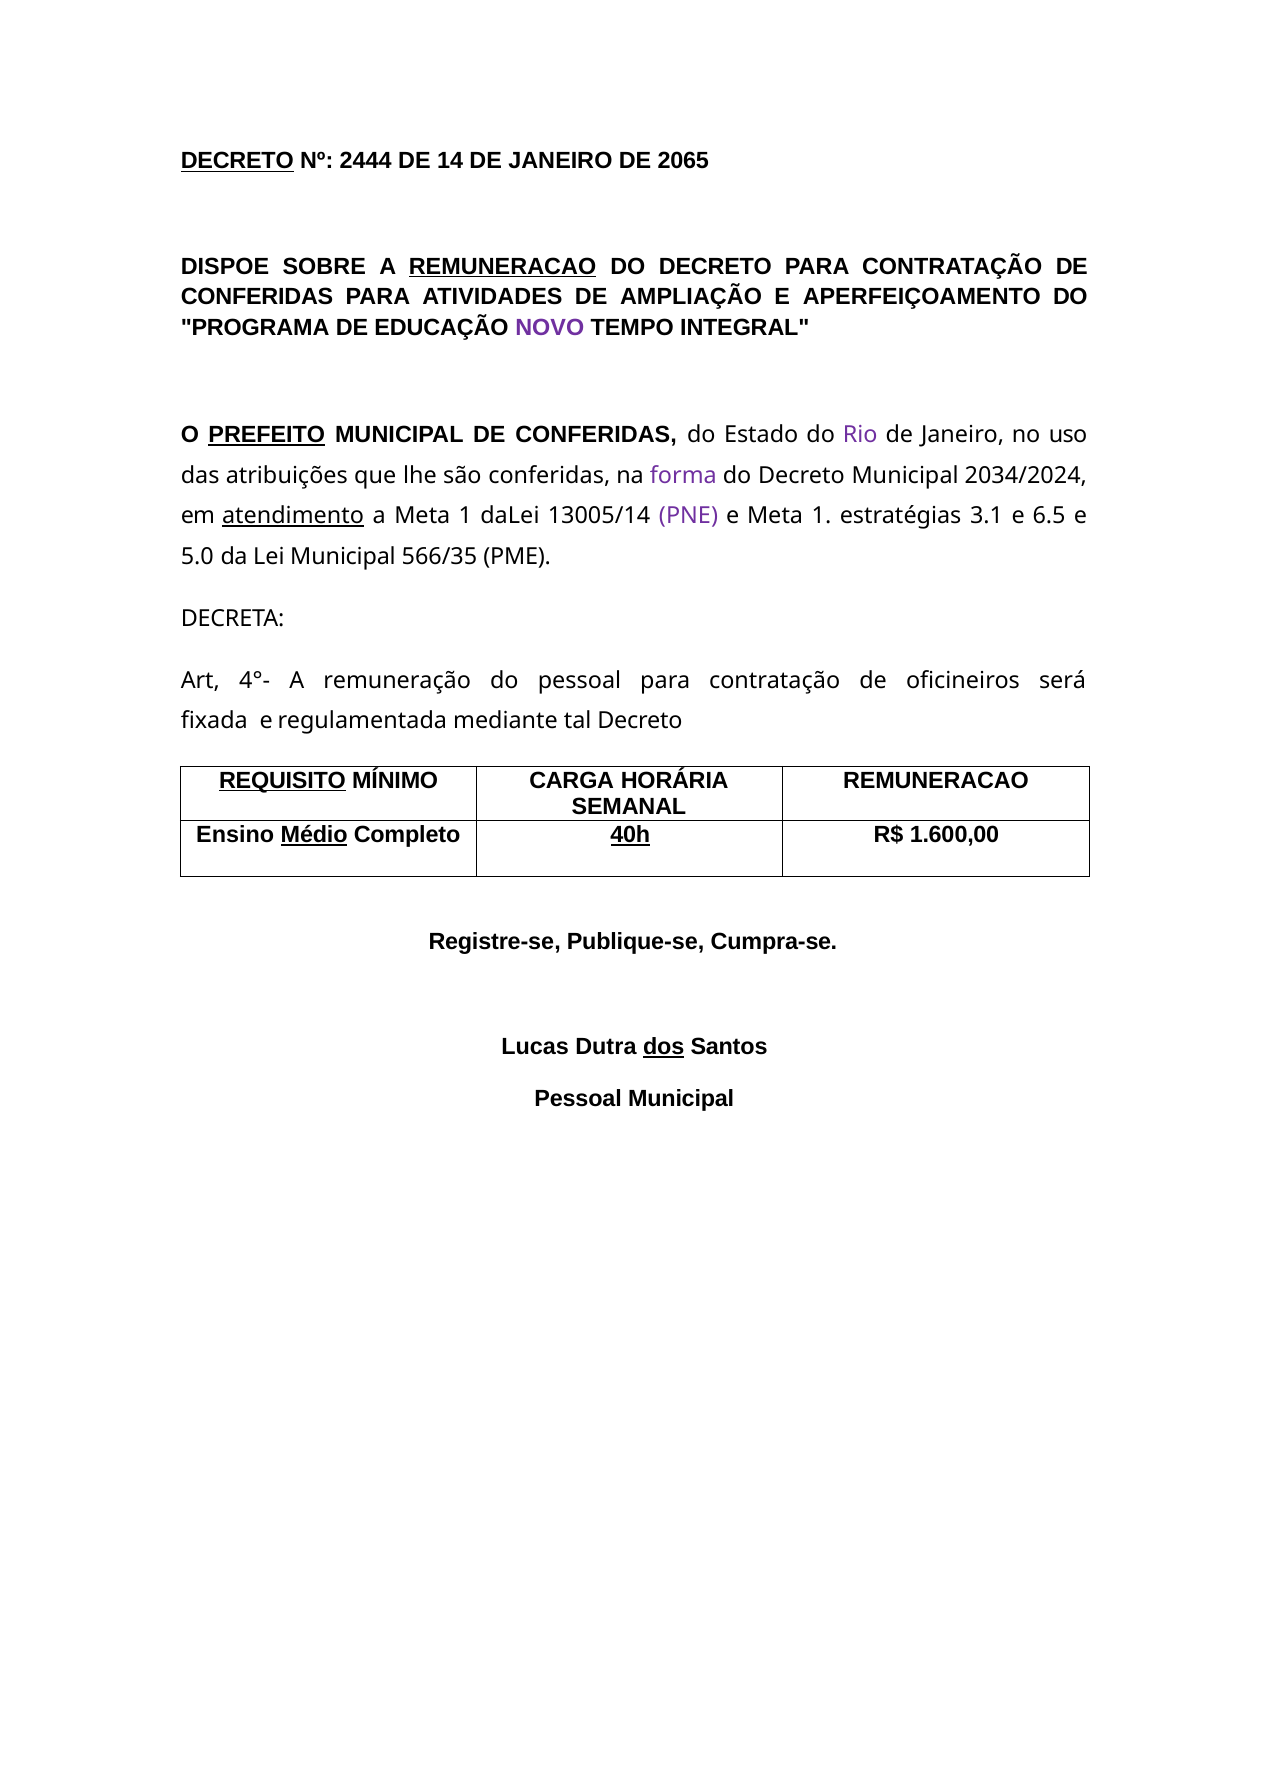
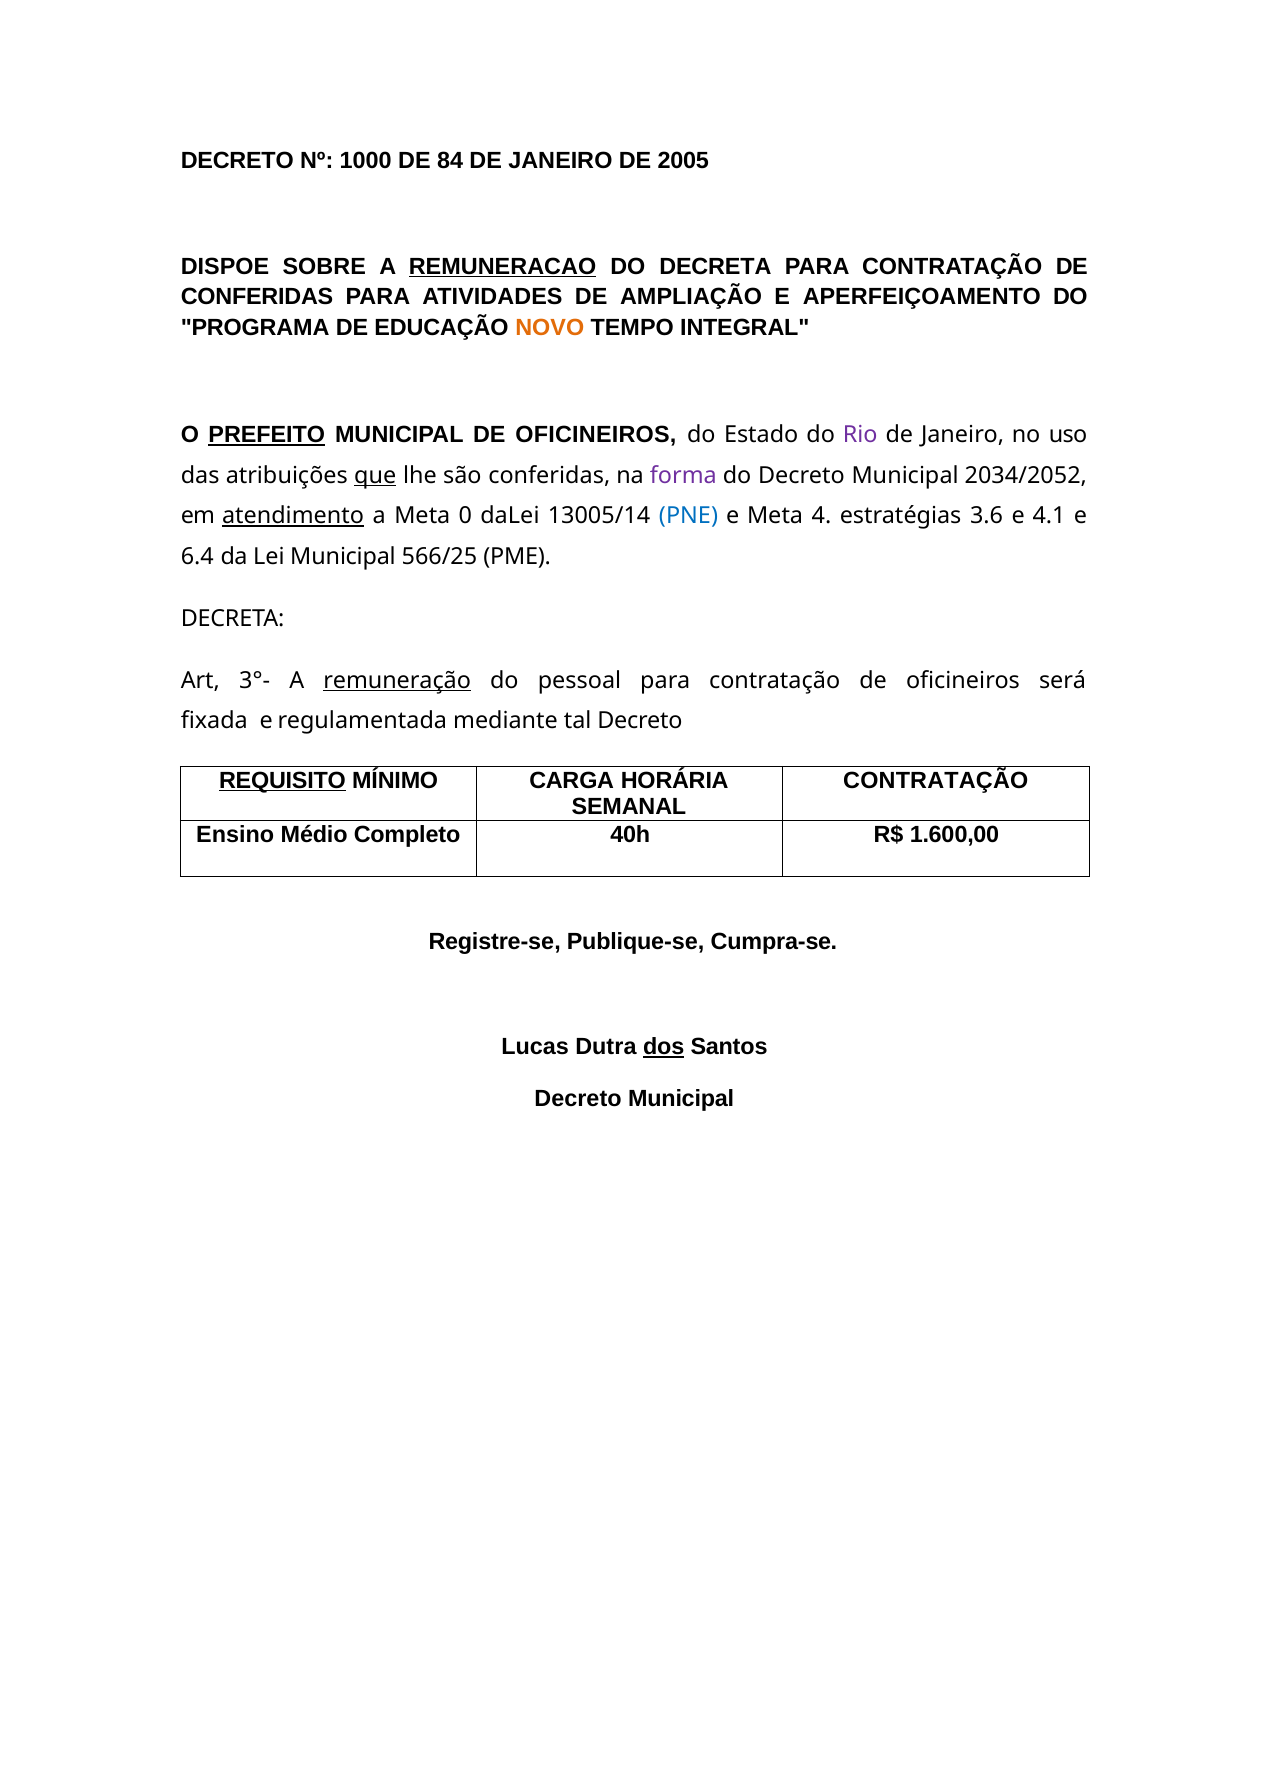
DECRETO at (237, 161) underline: present -> none
2444: 2444 -> 1000
14: 14 -> 84
2065: 2065 -> 2005
DECRETO at (715, 266): DECRETO -> DECRETA
NOVO colour: purple -> orange
MUNICIPAL DE CONFERIDAS: CONFERIDAS -> OFICINEIROS
que underline: none -> present
2034/2024: 2034/2024 -> 2034/2052
a Meta 1: 1 -> 0
PNE colour: purple -> blue
e Meta 1: 1 -> 4
3.1: 3.1 -> 3.6
6.5: 6.5 -> 4.1
5.0: 5.0 -> 6.4
566/35: 566/35 -> 566/25
4°-: 4°- -> 3°-
remuneração underline: none -> present
REMUNERACAO at (936, 780): REMUNERACAO -> CONTRATAÇÃO
Médio underline: present -> none
40h underline: present -> none
Pessoal at (578, 1099): Pessoal -> Decreto
